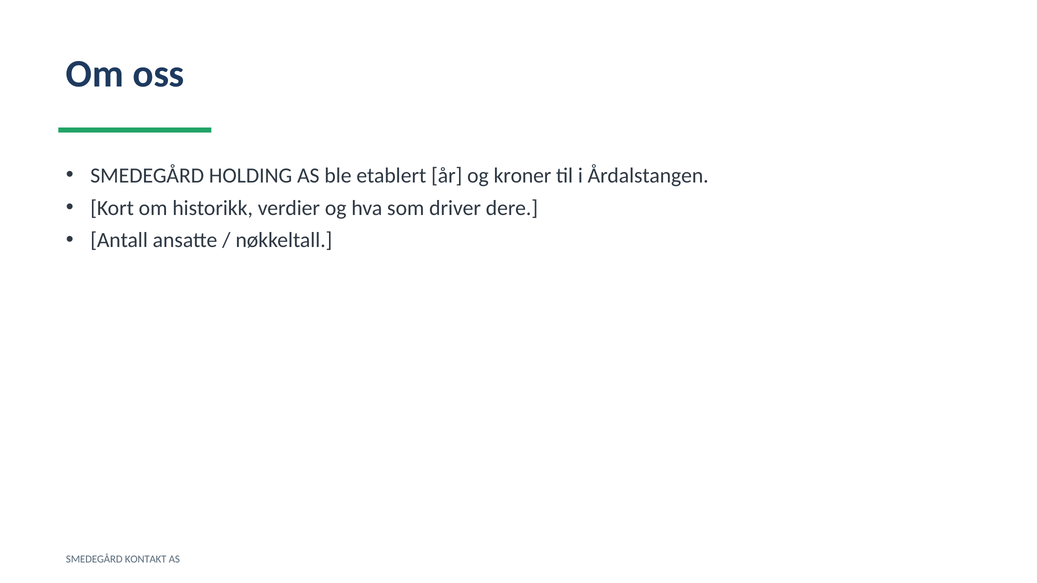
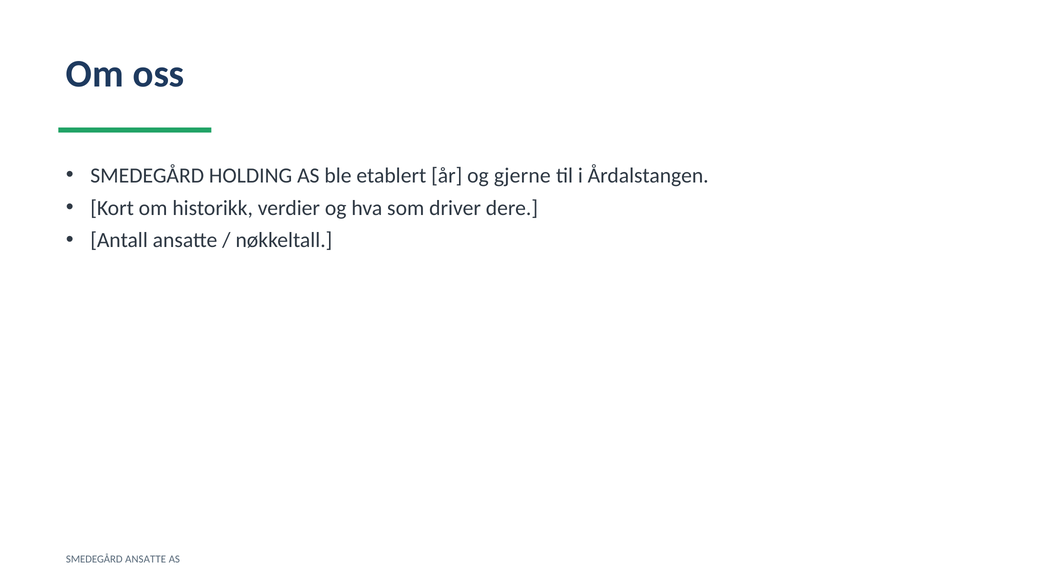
kroner: kroner -> gjerne
SMEDEGÅRD KONTAKT: KONTAKT -> ANSATTE
